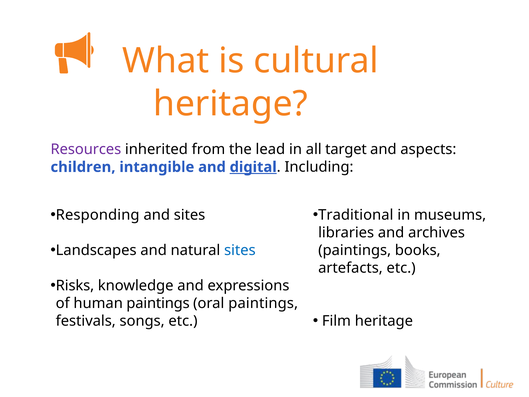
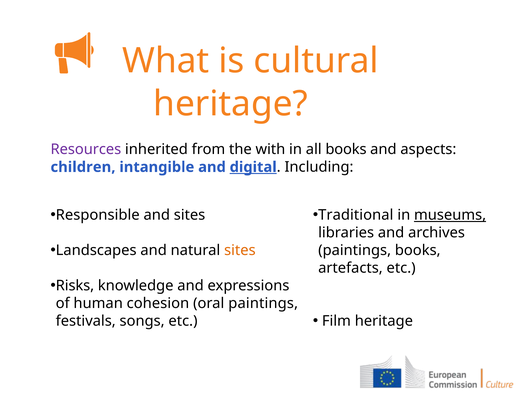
lead: lead -> with
all target: target -> books
Responding: Responding -> Responsible
museums underline: none -> present
sites at (240, 250) colour: blue -> orange
human paintings: paintings -> cohesion
